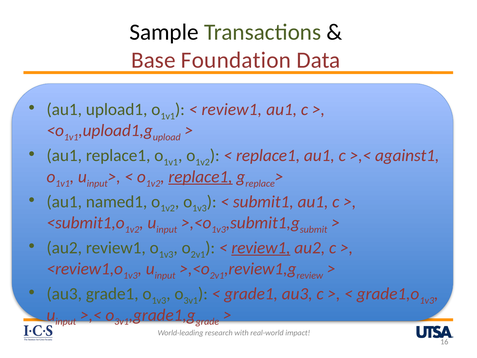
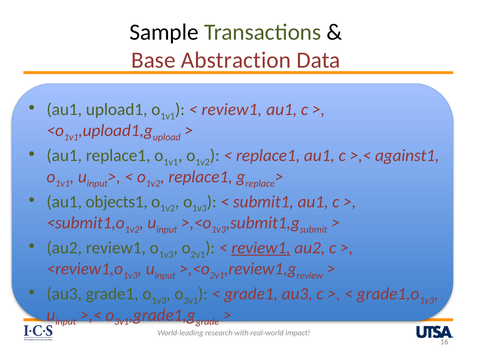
Foundation: Foundation -> Abstraction
replace1 at (200, 177) underline: present -> none
named1: named1 -> objects1
